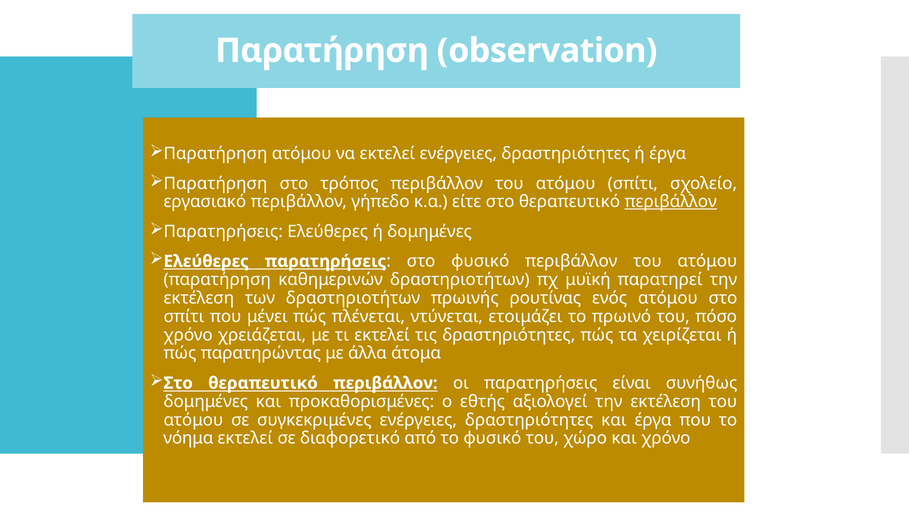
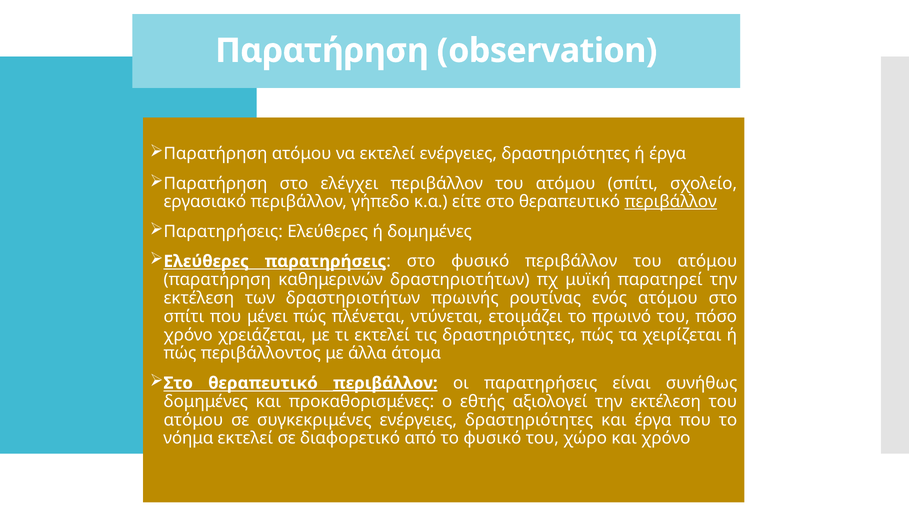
τρόπος: τρόπος -> ελέγχει
παρατηρώντας: παρατηρώντας -> περιβάλλοντος
περιβάλλον at (385, 383) underline: none -> present
